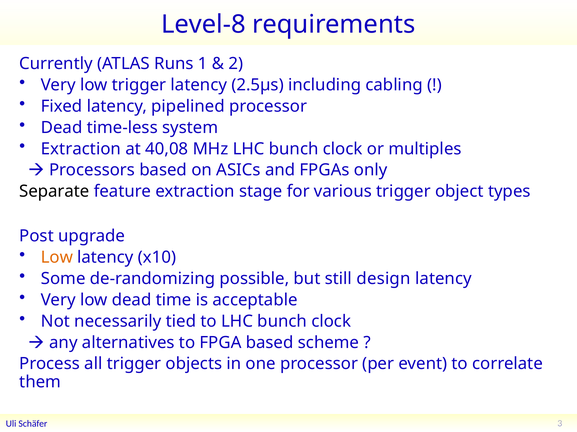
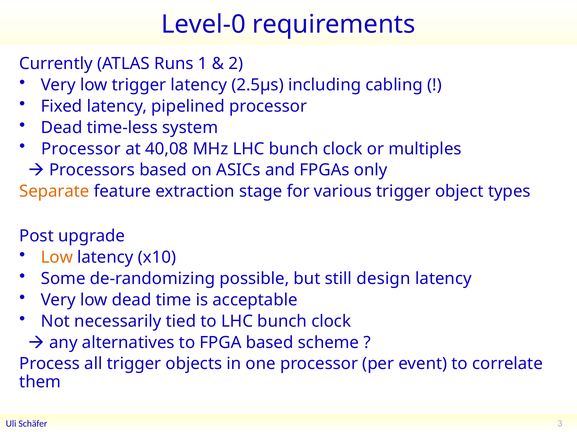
Level-8: Level-8 -> Level-0
Extraction at (81, 149): Extraction -> Processor
Separate colour: black -> orange
